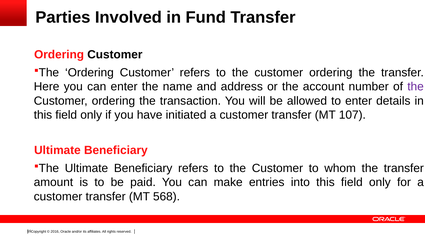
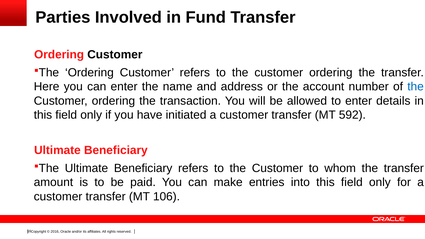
the at (416, 87) colour: purple -> blue
107: 107 -> 592
568: 568 -> 106
